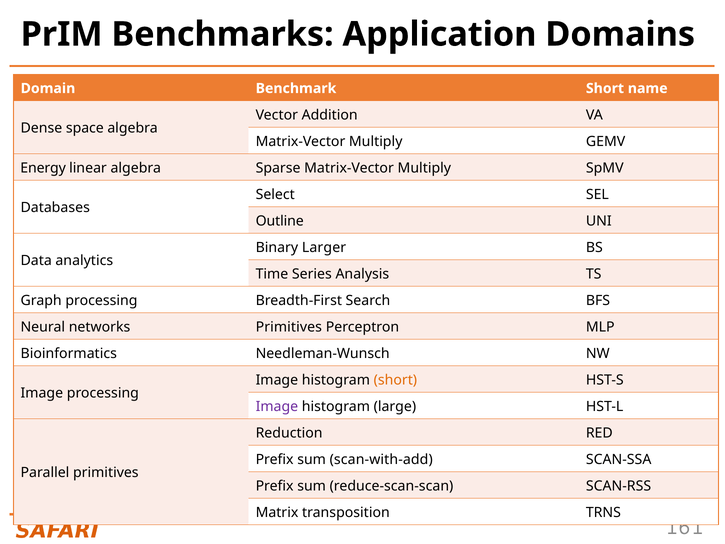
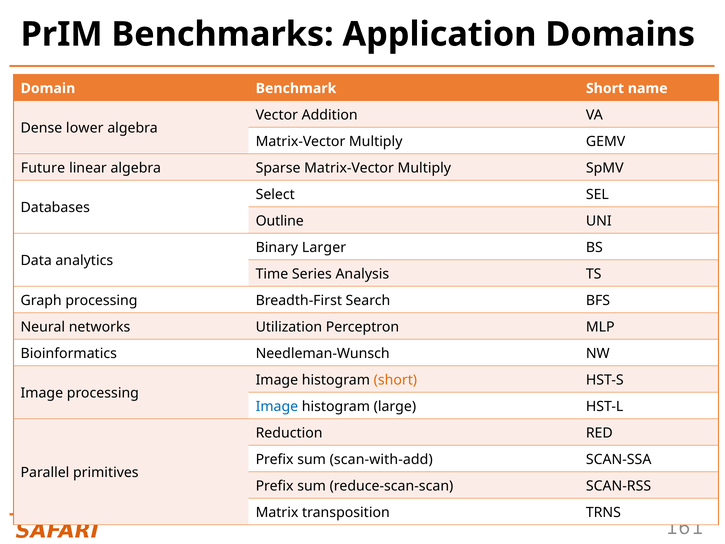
space: space -> lower
Energy: Energy -> Future
networks Primitives: Primitives -> Utilization
Image at (277, 406) colour: purple -> blue
